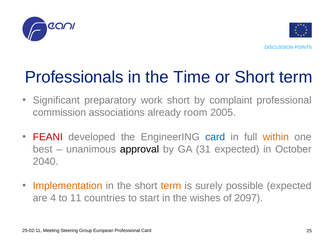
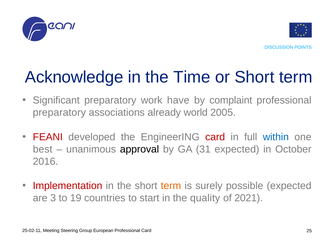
Professionals: Professionals -> Acknowledge
work short: short -> have
commission at (59, 113): commission -> preparatory
room: room -> world
card at (215, 137) colour: blue -> red
within colour: orange -> blue
2040: 2040 -> 2016
Implementation colour: orange -> red
4: 4 -> 3
11: 11 -> 19
wishes: wishes -> quality
2097: 2097 -> 2021
